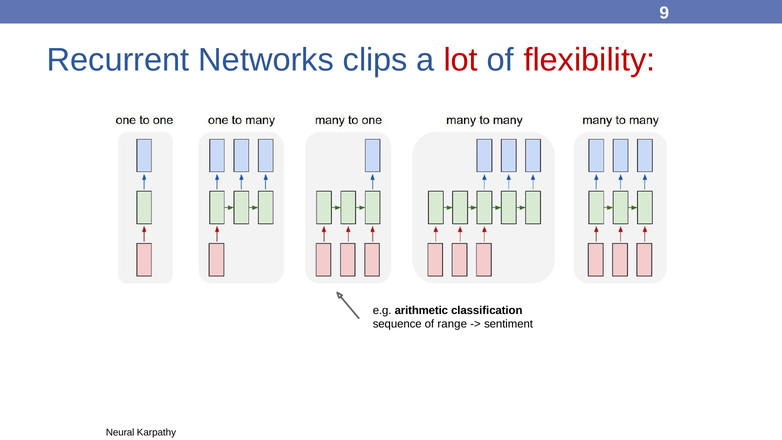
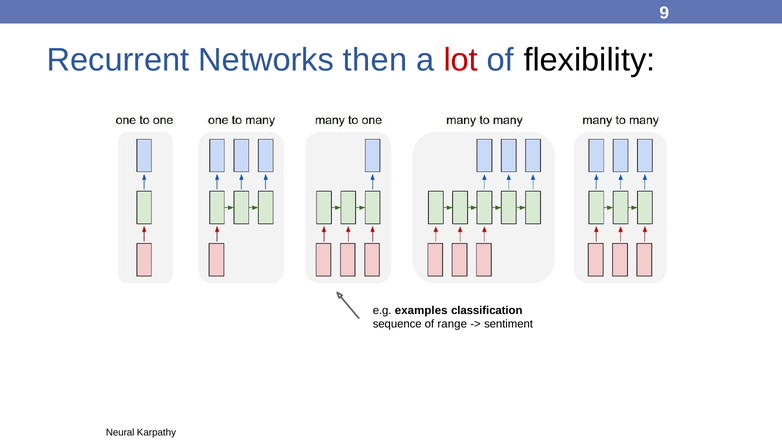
clips: clips -> then
flexibility colour: red -> black
arithmetic: arithmetic -> examples
